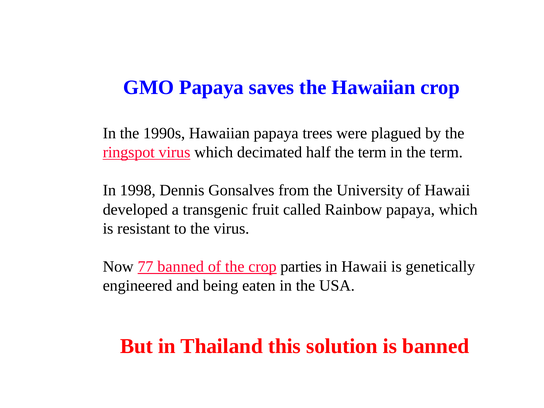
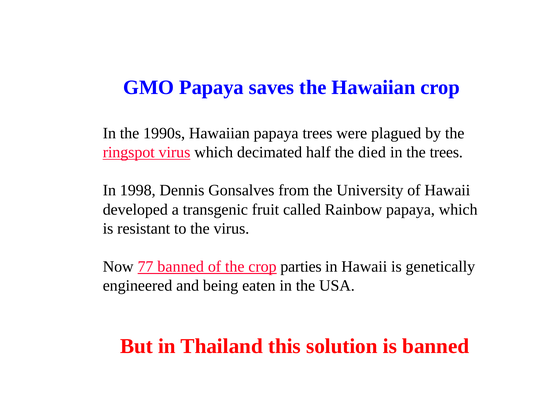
half the term: term -> died
in the term: term -> trees
